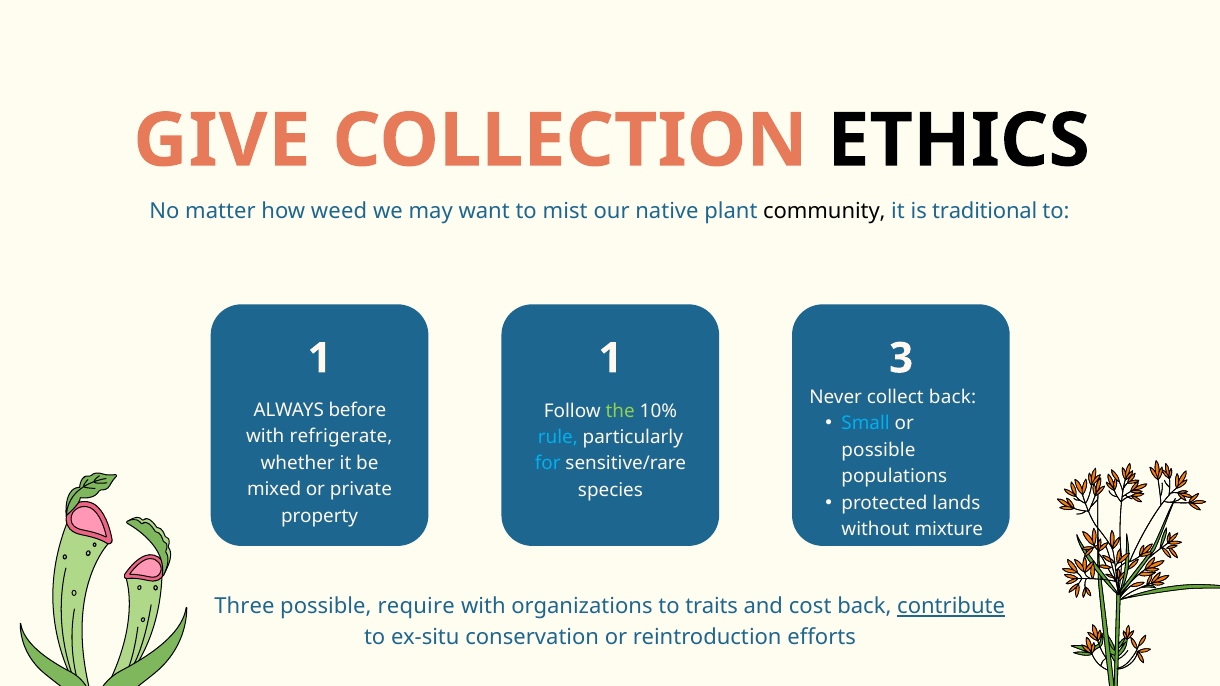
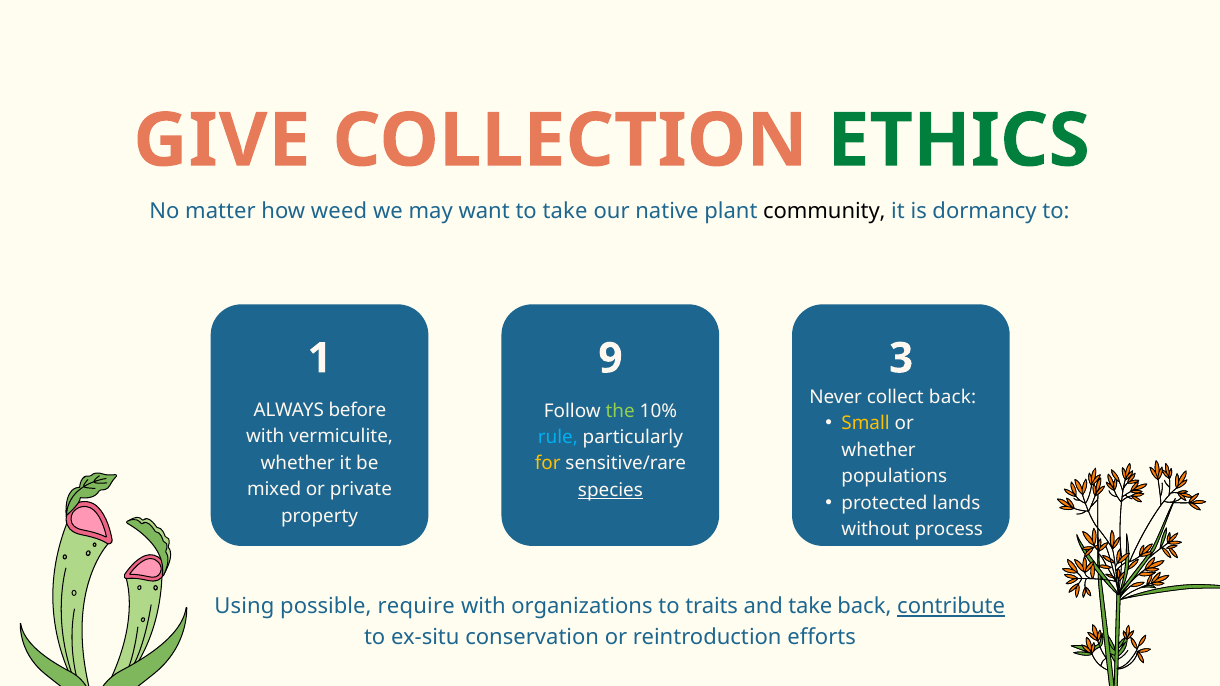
ETHICS colour: black -> green
to mist: mist -> take
traditional: traditional -> dormancy
1 1: 1 -> 9
Small colour: light blue -> yellow
refrigerate: refrigerate -> vermiculite
possible at (879, 450): possible -> whether
for colour: light blue -> yellow
species underline: none -> present
mixture: mixture -> process
Three: Three -> Using
and cost: cost -> take
